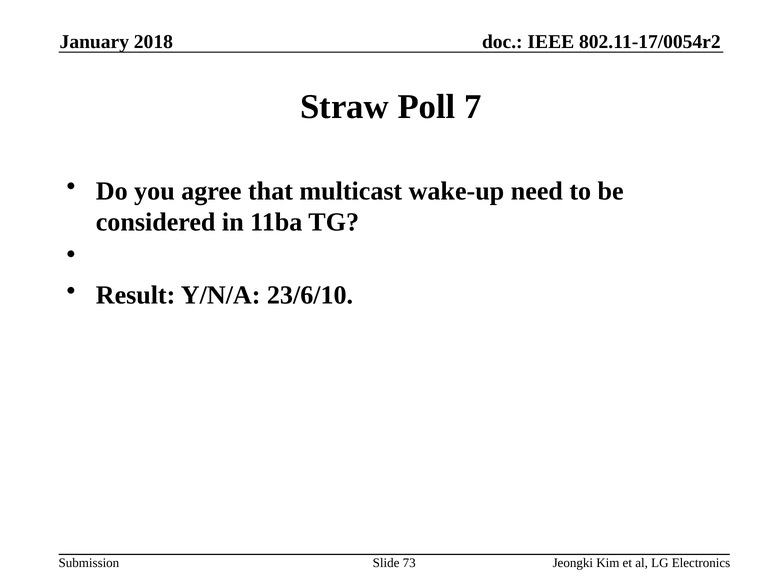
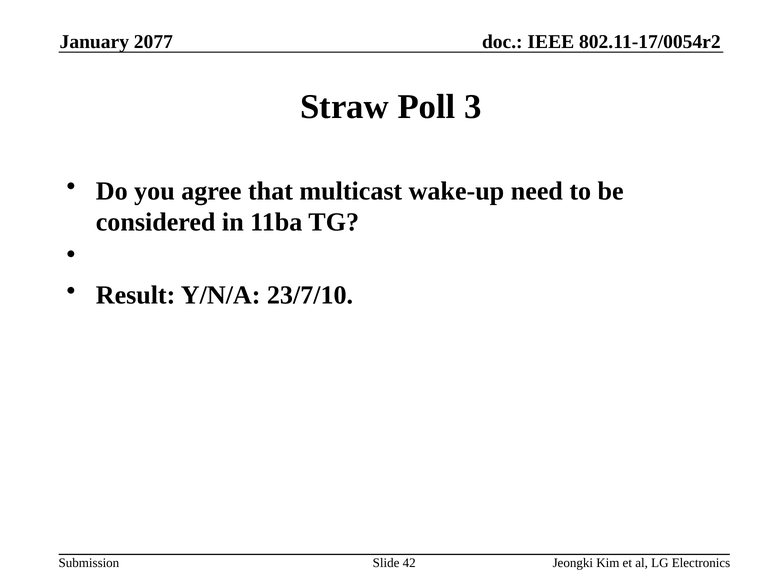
2018: 2018 -> 2077
7: 7 -> 3
23/6/10: 23/6/10 -> 23/7/10
73: 73 -> 42
